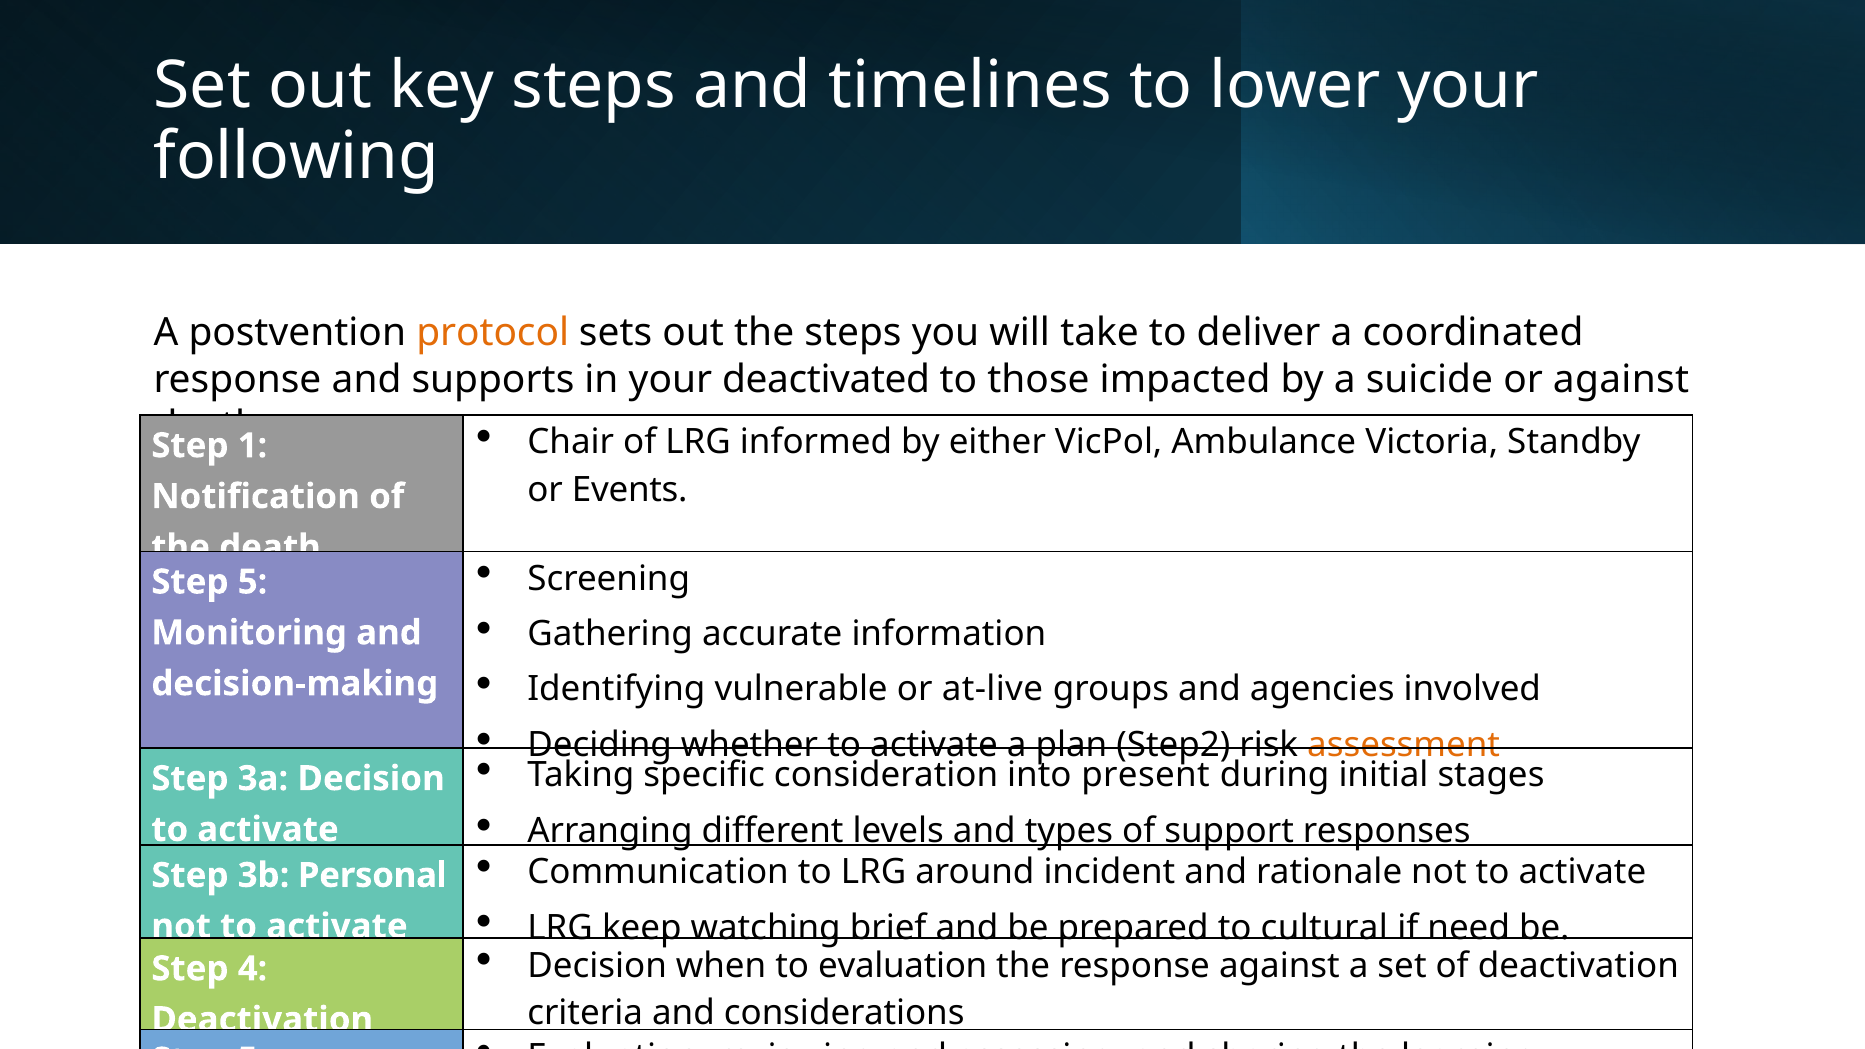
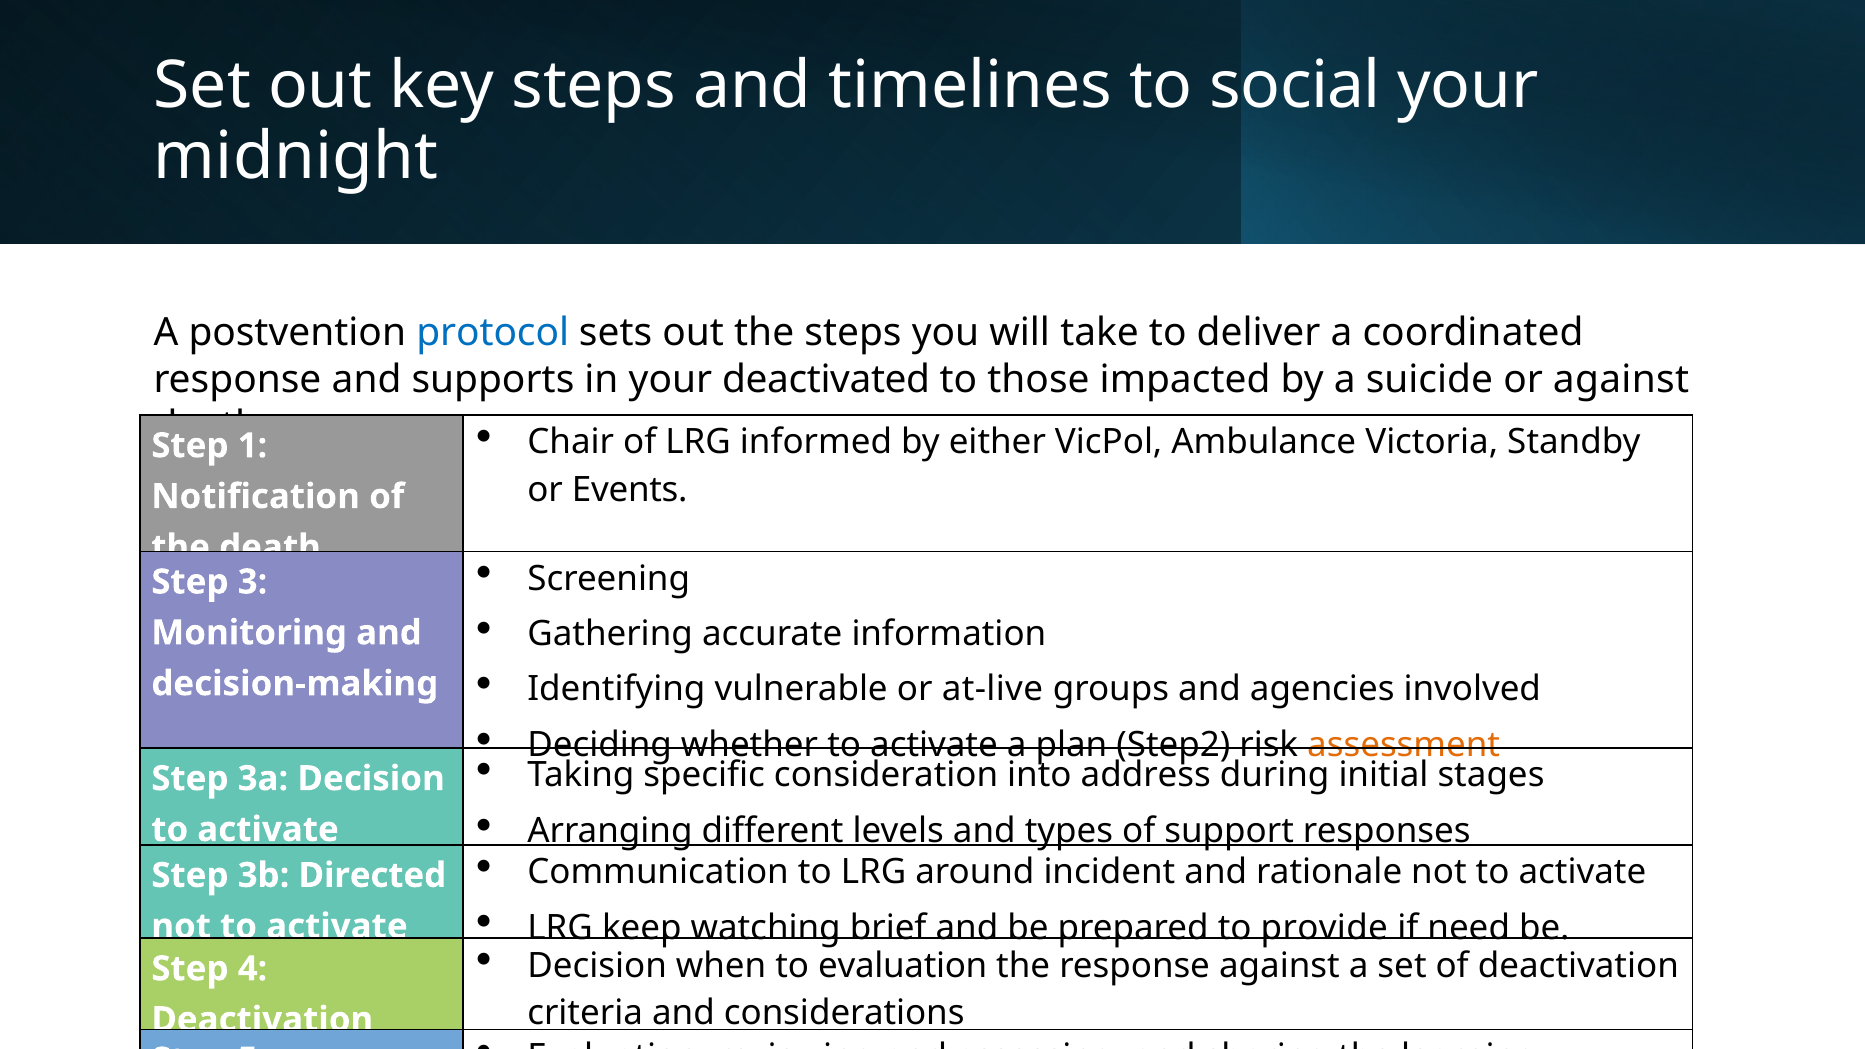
lower: lower -> social
following: following -> midnight
protocol colour: orange -> blue
5 at (253, 582): 5 -> 3
present: present -> address
Personal: Personal -> Directed
cultural: cultural -> provide
